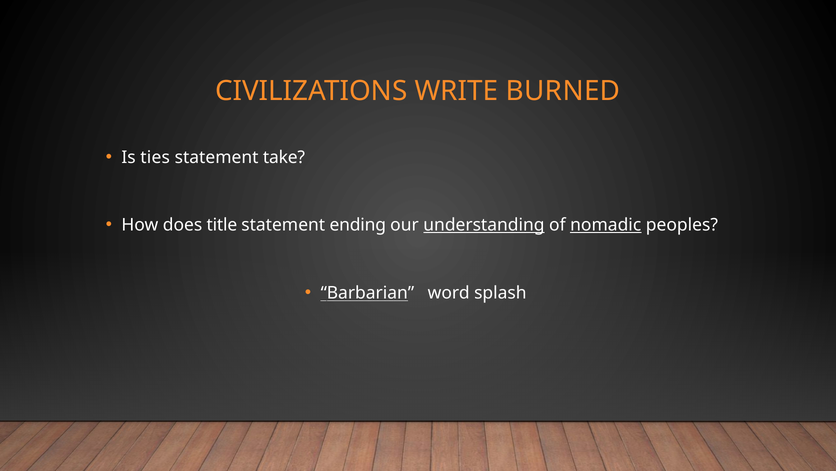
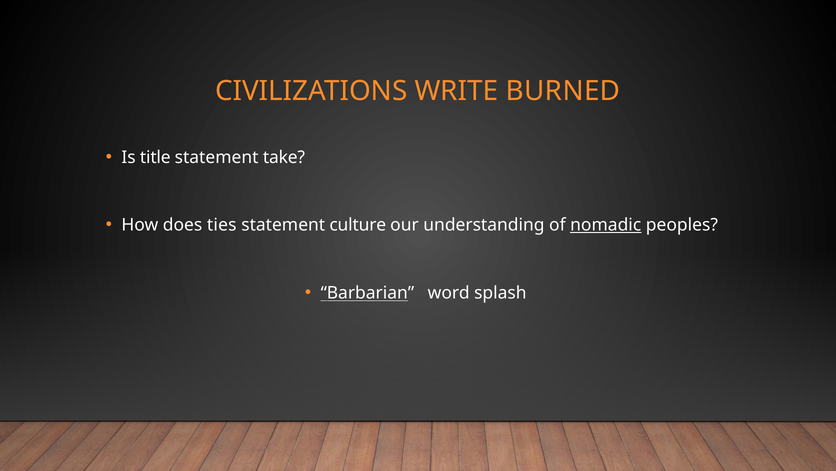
ties: ties -> title
title: title -> ties
ending: ending -> culture
understanding underline: present -> none
